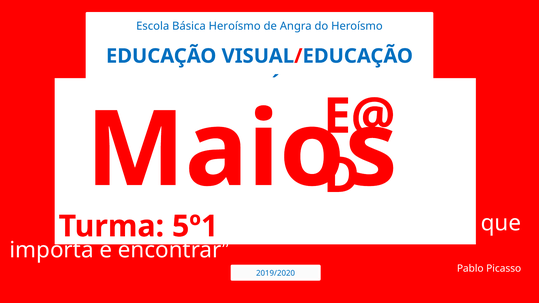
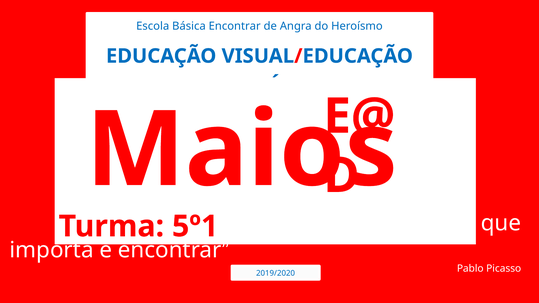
Básica Heroísmo: Heroísmo -> Encontrar
